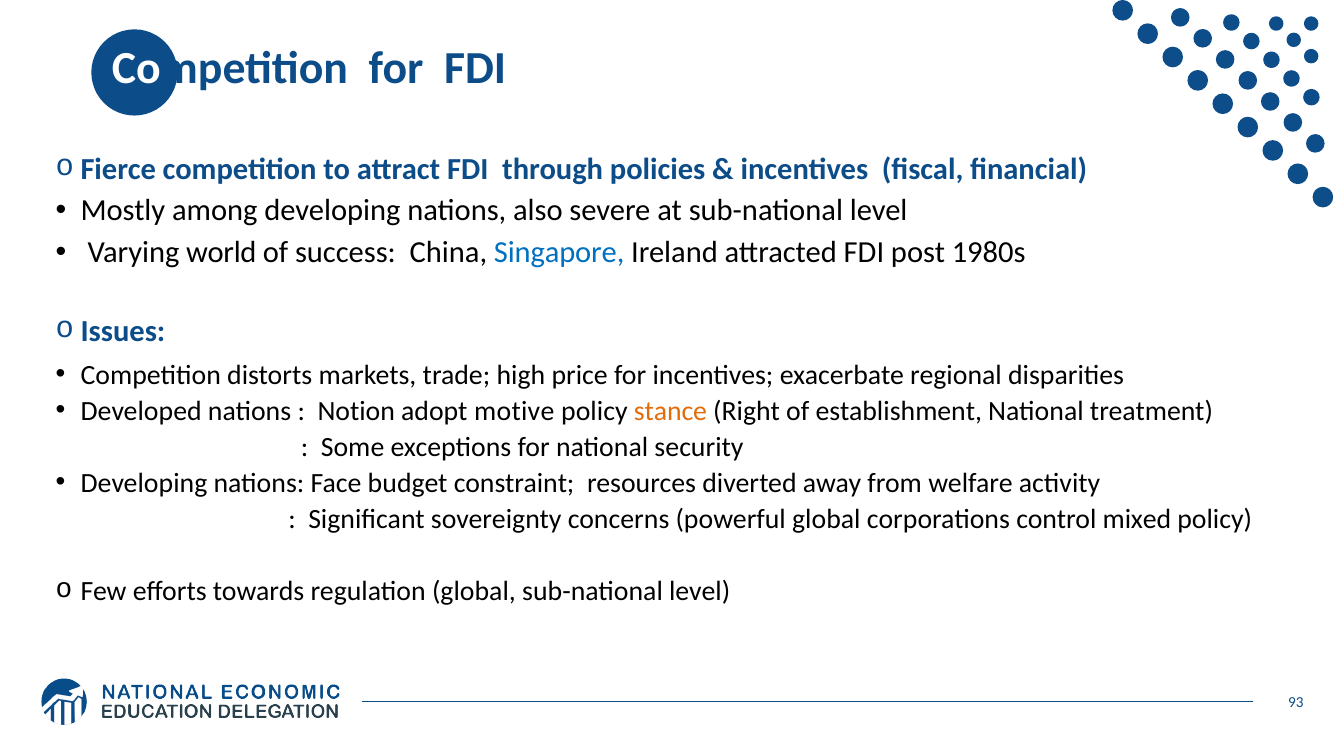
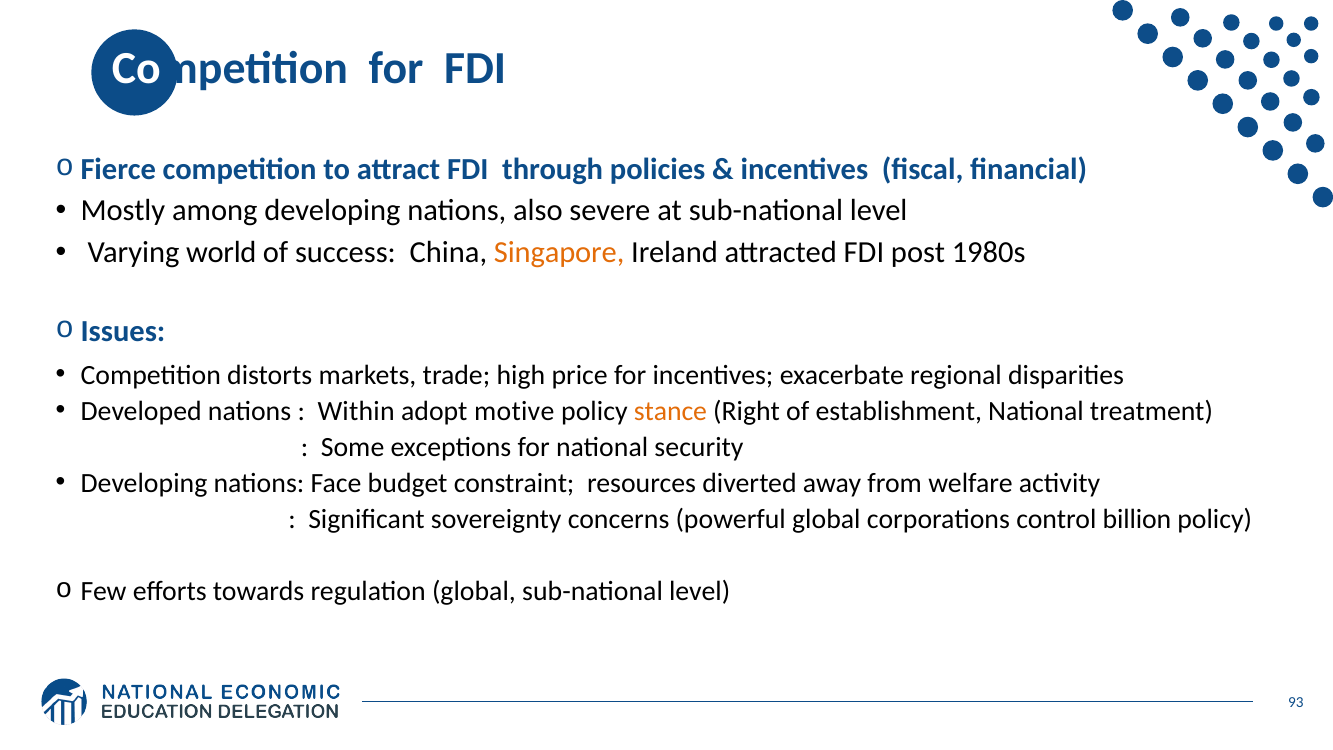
Singapore colour: blue -> orange
Notion: Notion -> Within
mixed: mixed -> billion
